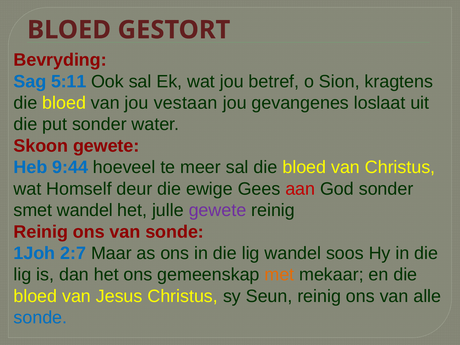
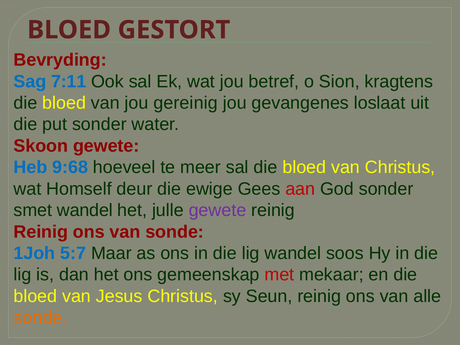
5:11: 5:11 -> 7:11
vestaan: vestaan -> gereinig
9:44: 9:44 -> 9:68
2:7: 2:7 -> 5:7
met colour: orange -> red
sonde at (40, 318) colour: blue -> orange
